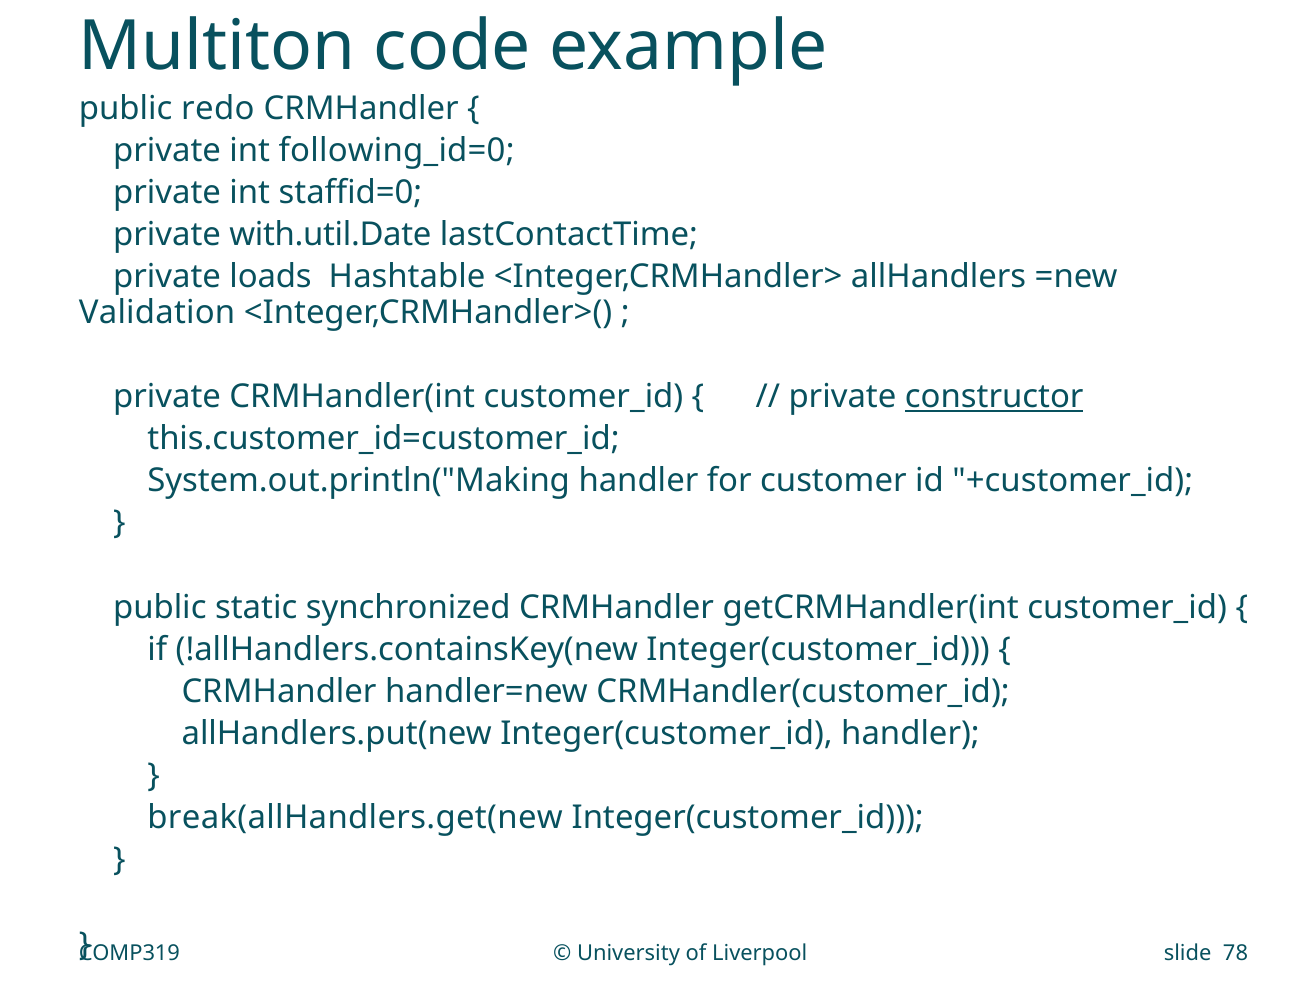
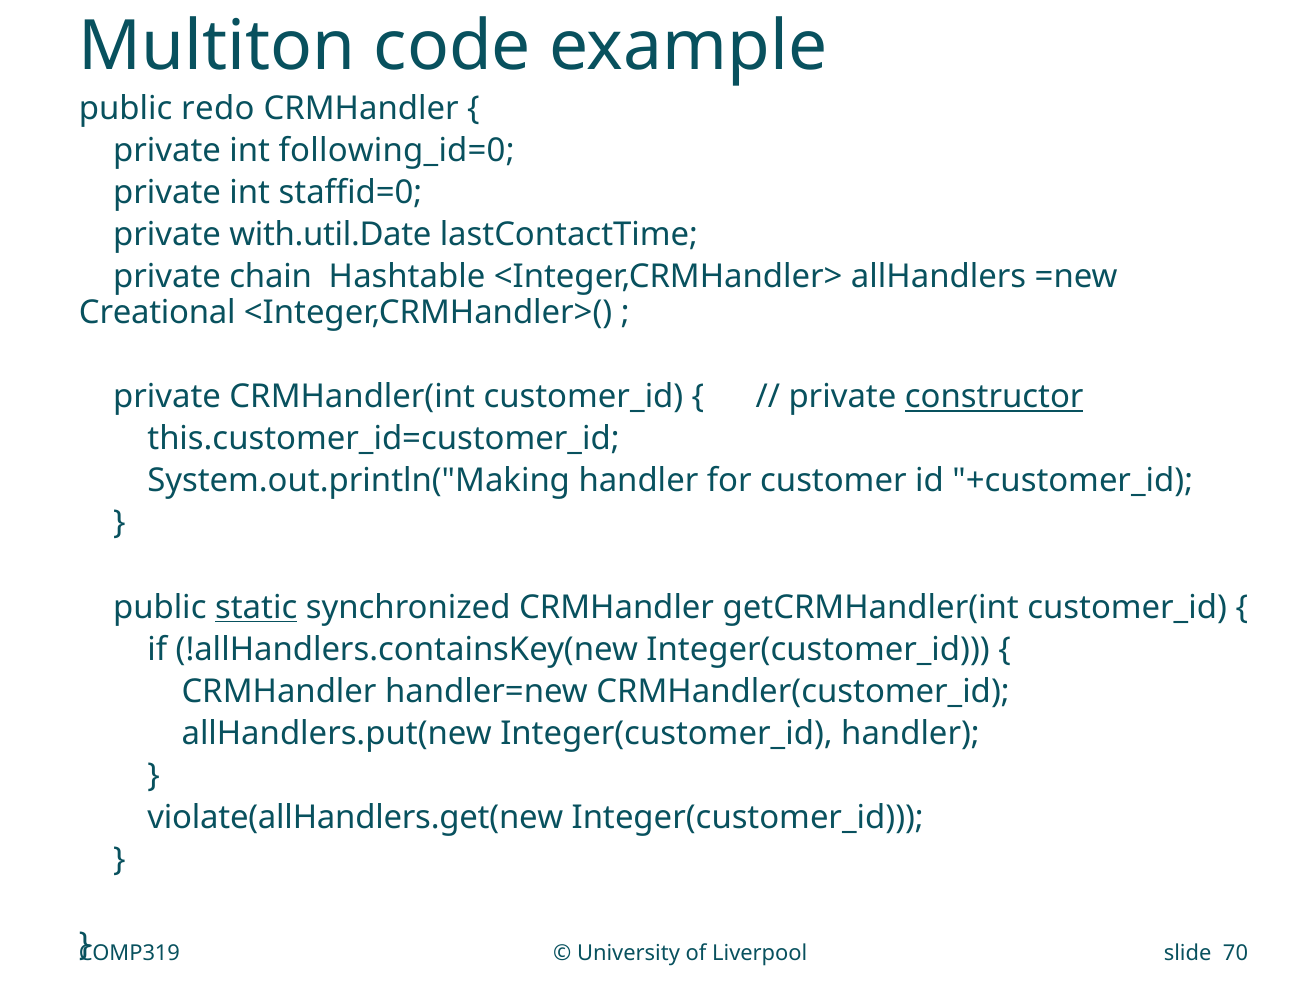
loads: loads -> chain
Validation: Validation -> Creational
static underline: none -> present
break(allHandlers.get(new: break(allHandlers.get(new -> violate(allHandlers.get(new
78: 78 -> 70
